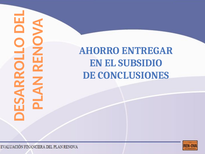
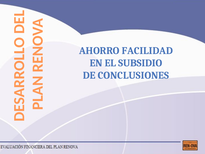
ENTREGAR: ENTREGAR -> FACILIDAD
